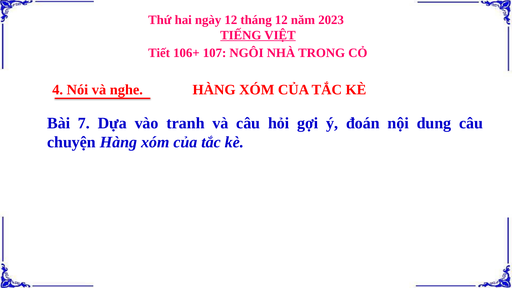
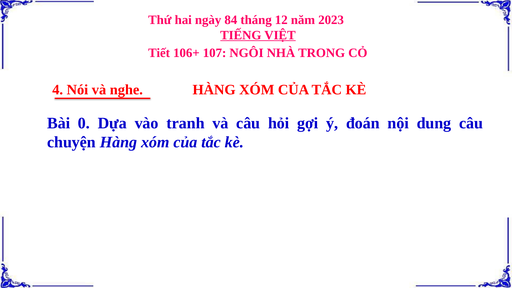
ngày 12: 12 -> 84
7: 7 -> 0
